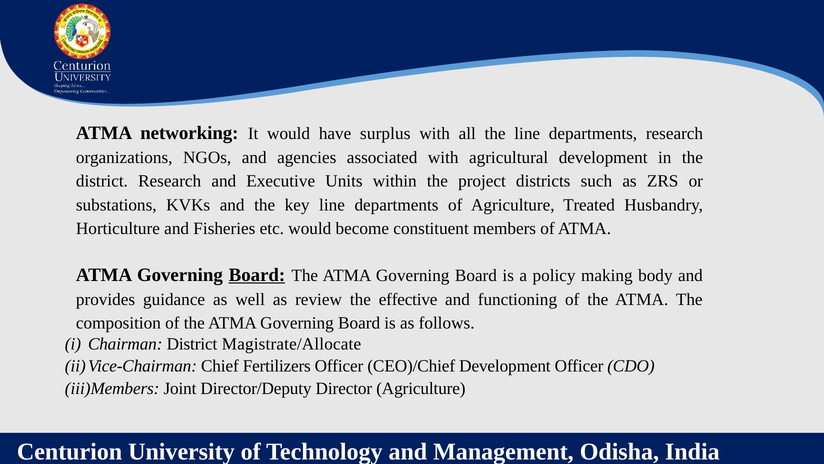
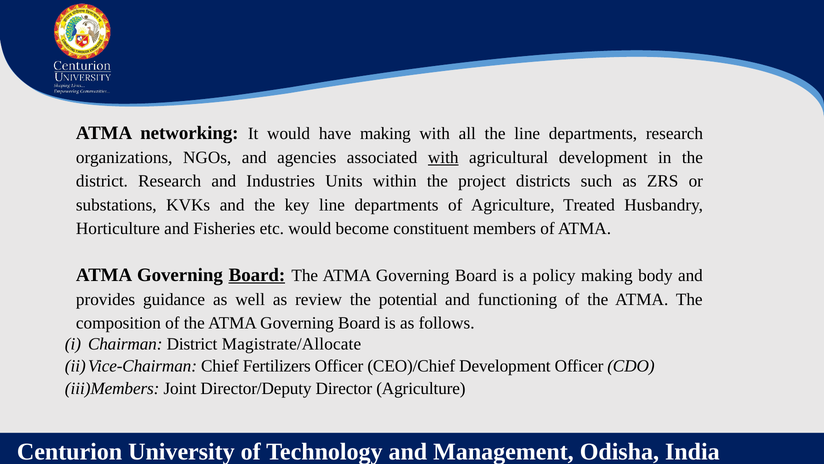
have surplus: surplus -> making
with at (443, 157) underline: none -> present
Executive: Executive -> Industries
effective: effective -> potential
